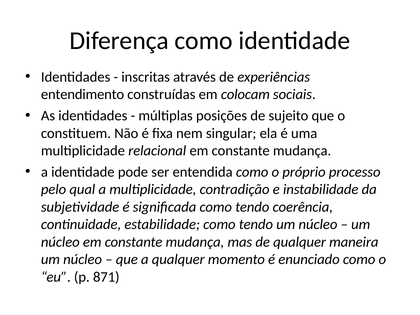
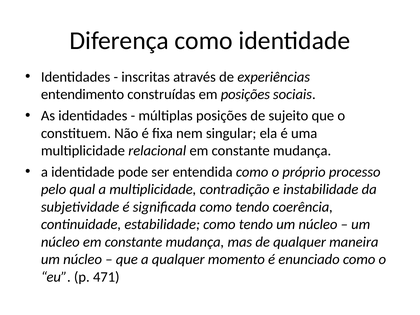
em colocam: colocam -> posições
871: 871 -> 471
